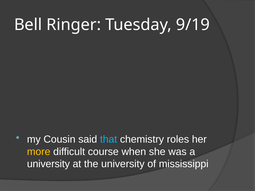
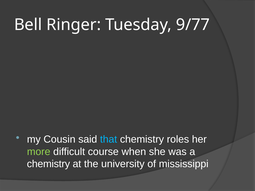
9/19: 9/19 -> 9/77
more colour: yellow -> light green
university at (48, 164): university -> chemistry
